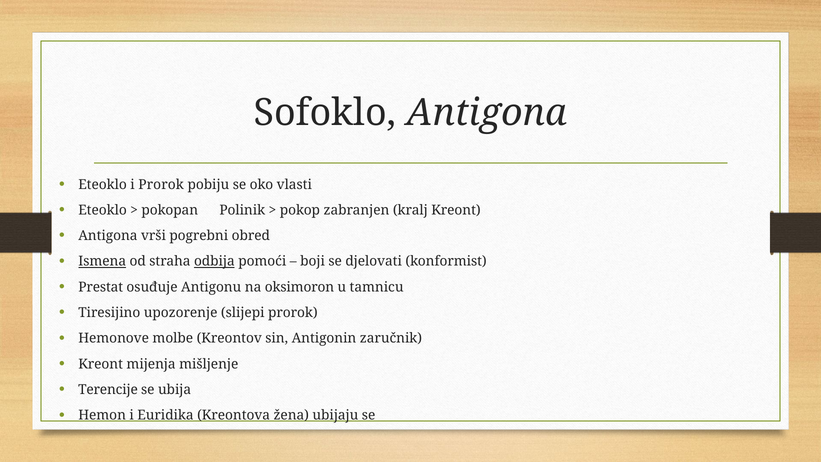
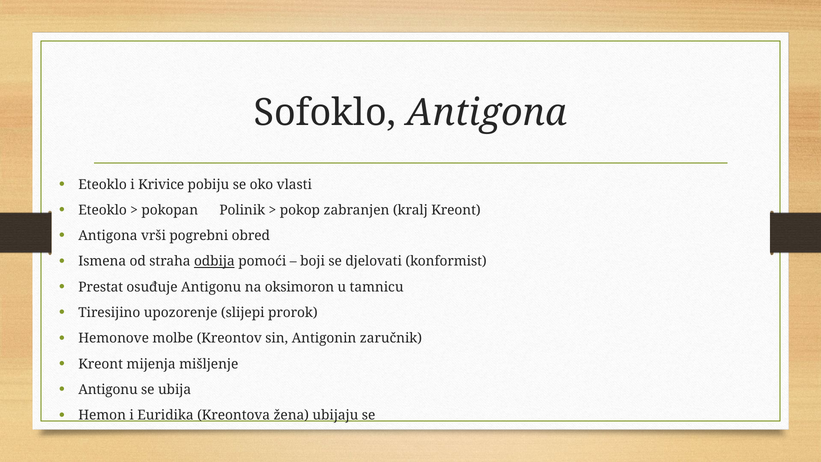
i Prorok: Prorok -> Krivice
Ismena underline: present -> none
Terencije at (108, 390): Terencije -> Antigonu
